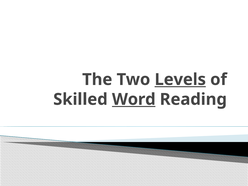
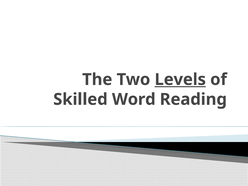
Word underline: present -> none
